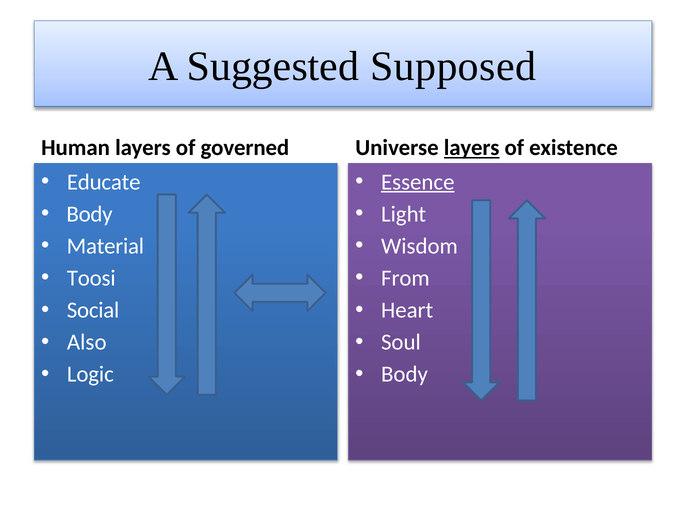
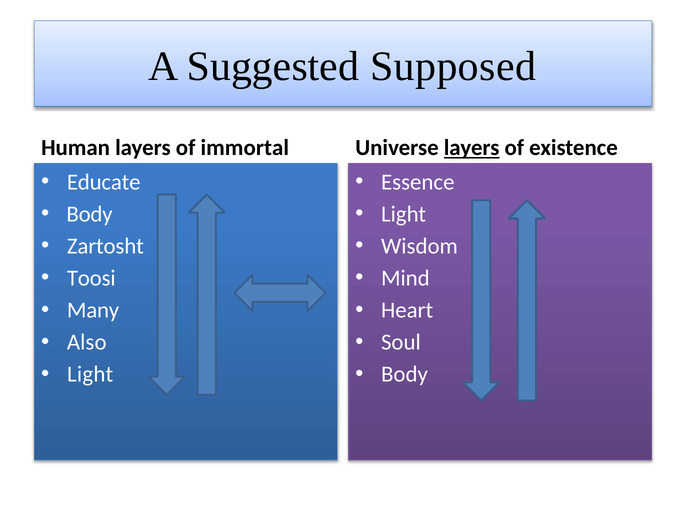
governed: governed -> immortal
Essence underline: present -> none
Material: Material -> Zartosht
From: From -> Mind
Social: Social -> Many
Logic at (90, 374): Logic -> Light
